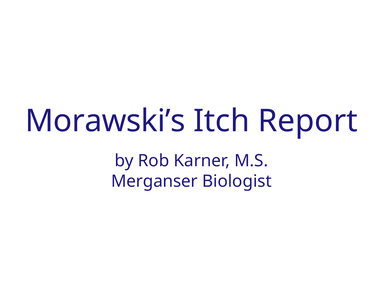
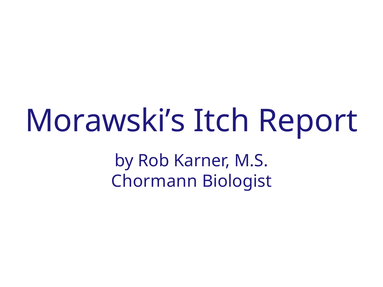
Merganser: Merganser -> Chormann
